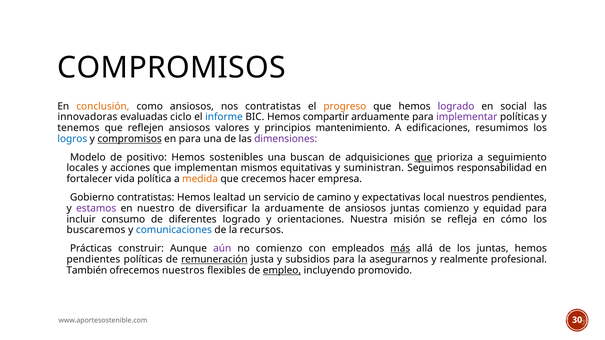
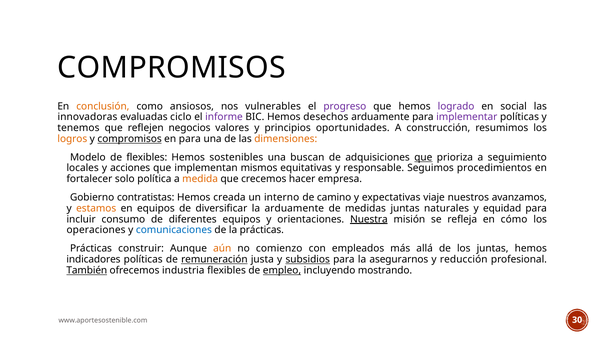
nos contratistas: contratistas -> vulnerables
progreso colour: orange -> purple
informe colour: blue -> purple
compartir: compartir -> desechos
reflejen ansiosos: ansiosos -> negocios
mantenimiento: mantenimiento -> oportunidades
edificaciones: edificaciones -> construcción
logros colour: blue -> orange
dimensiones colour: purple -> orange
de positivo: positivo -> flexibles
suministran: suministran -> responsable
responsabilidad: responsabilidad -> procedimientos
vida: vida -> solo
lealtad: lealtad -> creada
servicio: servicio -> interno
local: local -> viaje
nuestros pendientes: pendientes -> avanzamos
estamos colour: purple -> orange
en nuestro: nuestro -> equipos
de ansiosos: ansiosos -> medidas
juntas comienzo: comienzo -> naturales
diferentes logrado: logrado -> equipos
Nuestra underline: none -> present
buscaremos: buscaremos -> operaciones
recursos: recursos -> prácticas
aún colour: purple -> orange
más underline: present -> none
pendientes at (93, 260): pendientes -> indicadores
subsidios underline: none -> present
realmente: realmente -> reducción
También underline: none -> present
ofrecemos nuestros: nuestros -> industria
promovido: promovido -> mostrando
